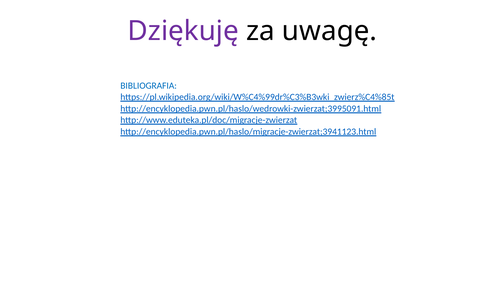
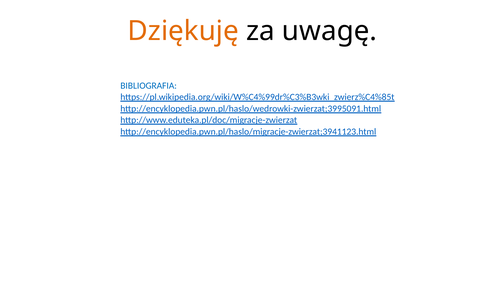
Dziękuję colour: purple -> orange
